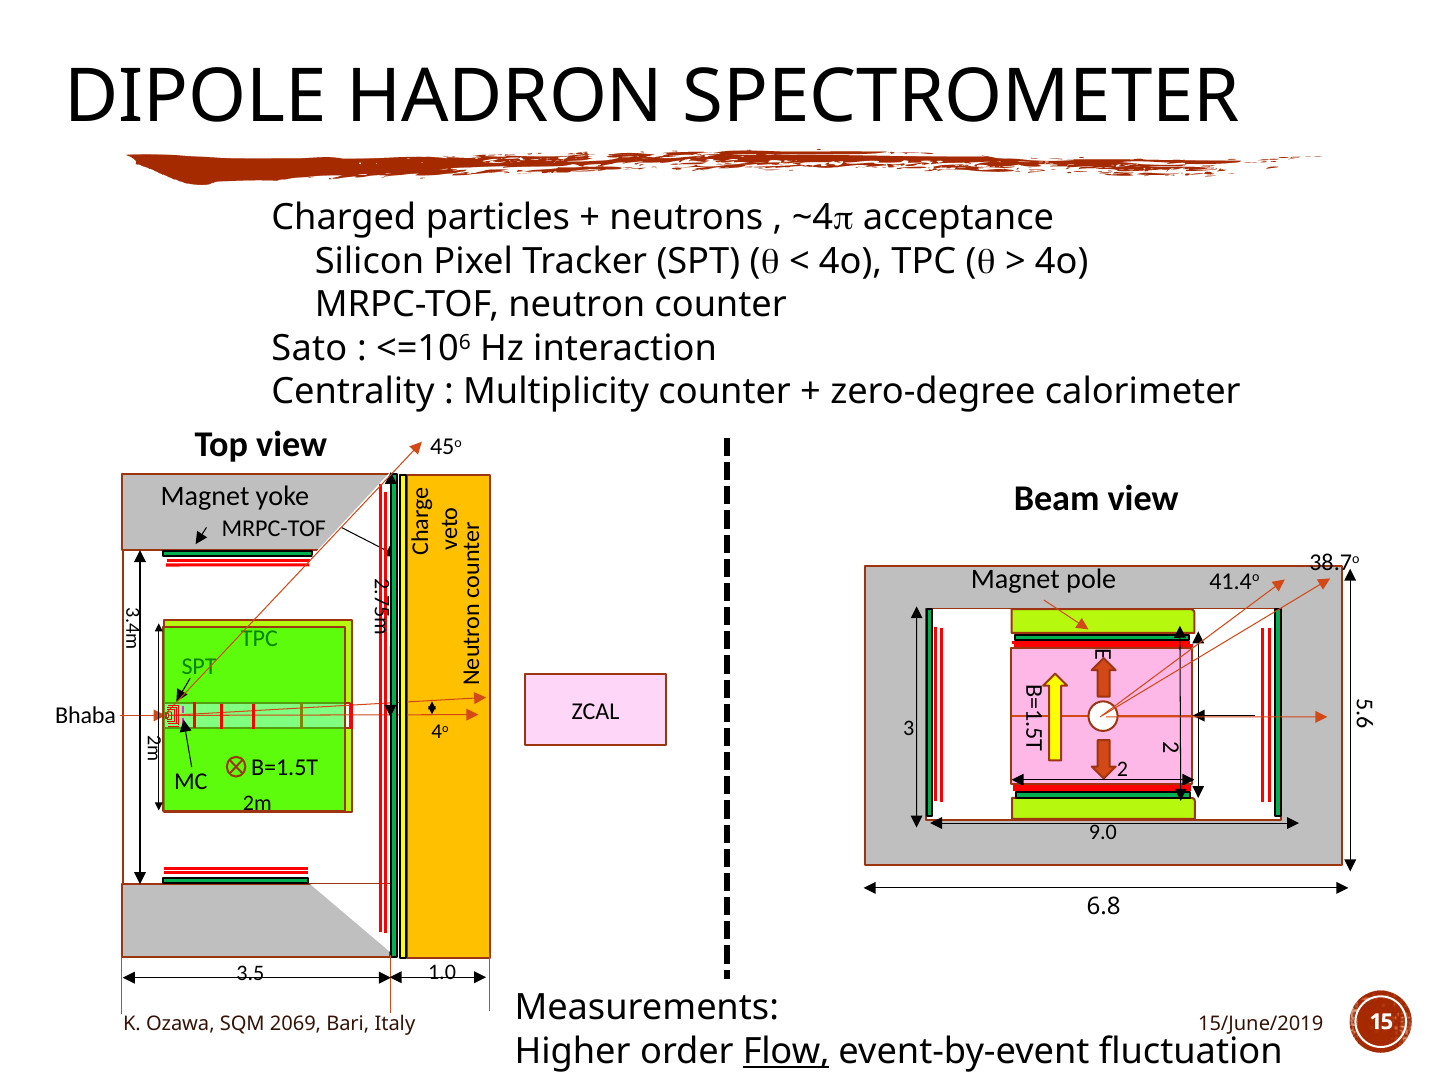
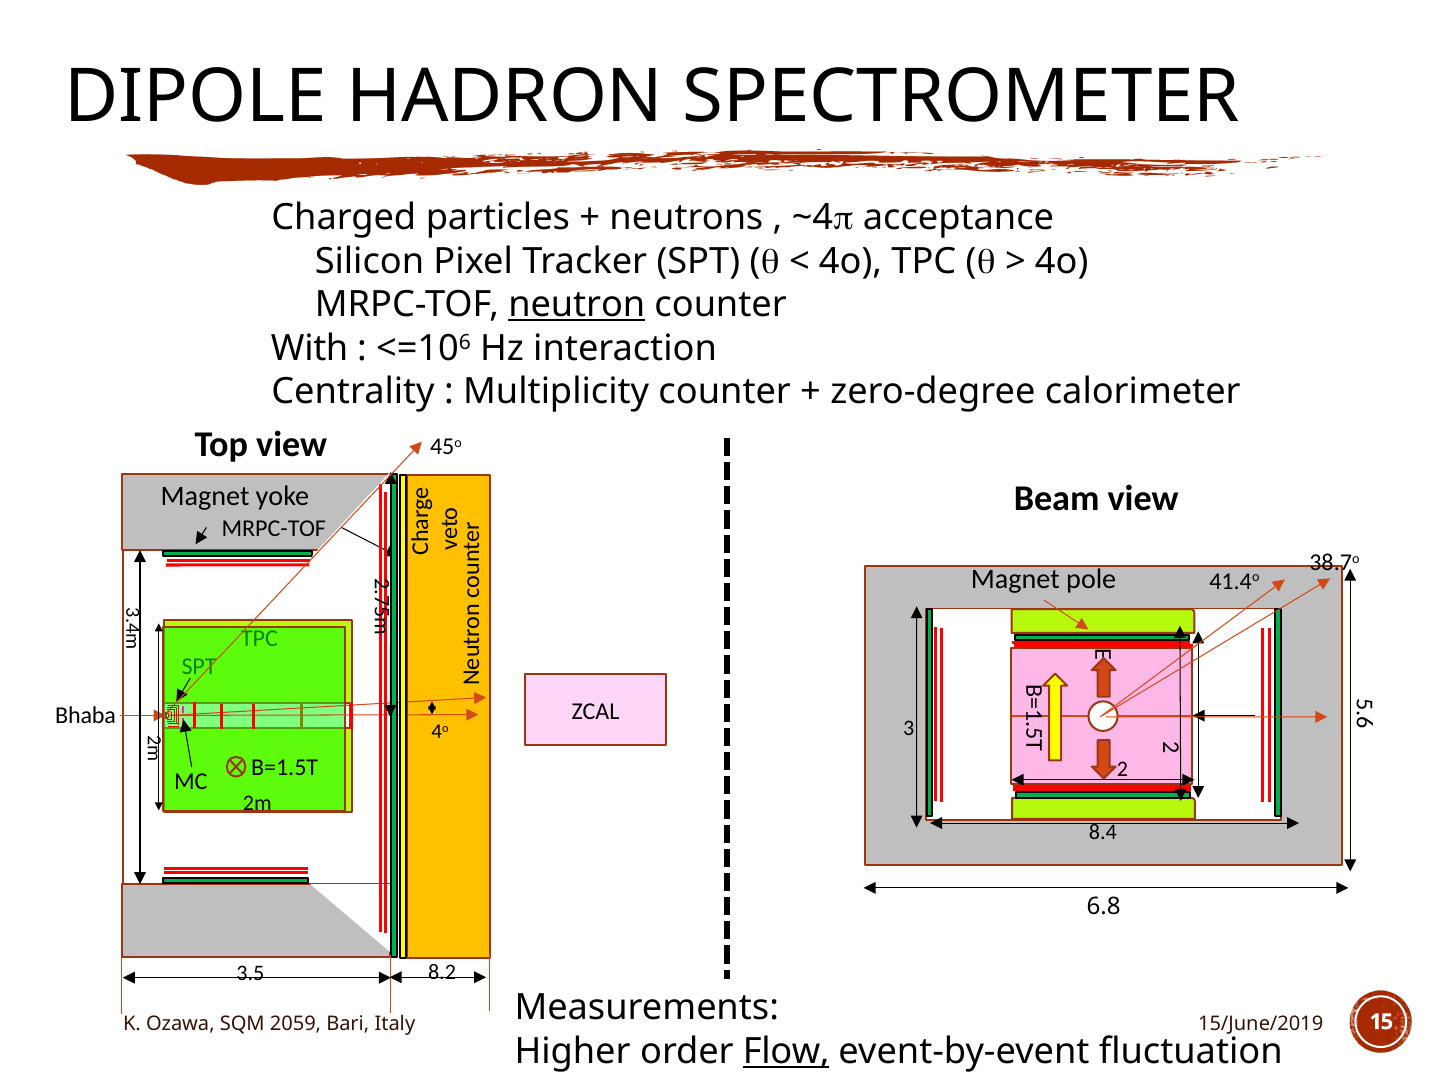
neutron underline: none -> present
Sato: Sato -> With
9.0: 9.0 -> 8.4
1.0: 1.0 -> 8.2
2069: 2069 -> 2059
